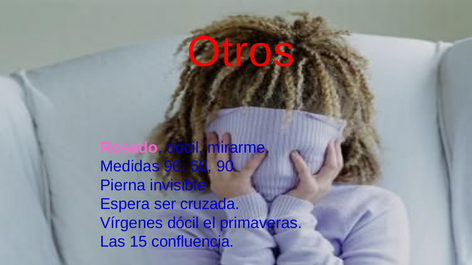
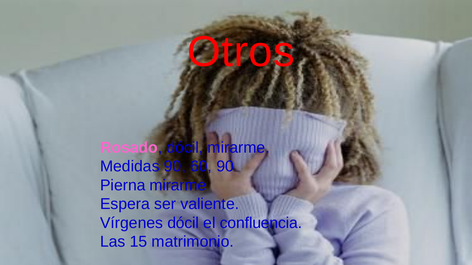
Pierna invisible: invisible -> mirarme
cruzada: cruzada -> valiente
primaveras: primaveras -> confluencia
confluencia: confluencia -> matrimonio
